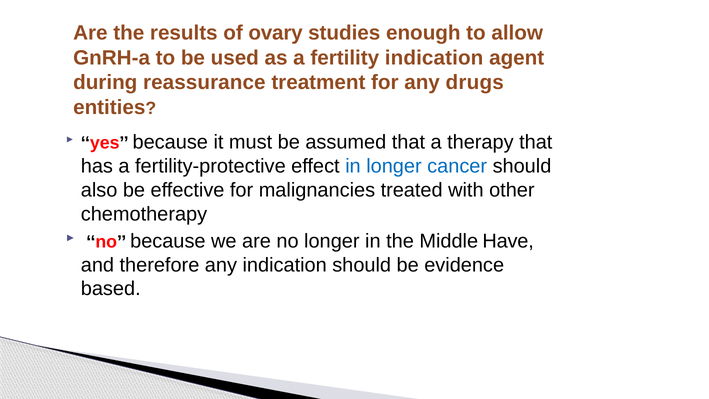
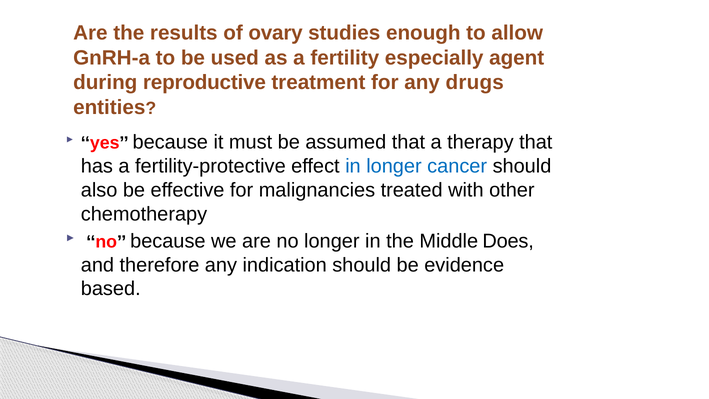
fertility indication: indication -> especially
reassurance: reassurance -> reproductive
Have: Have -> Does
